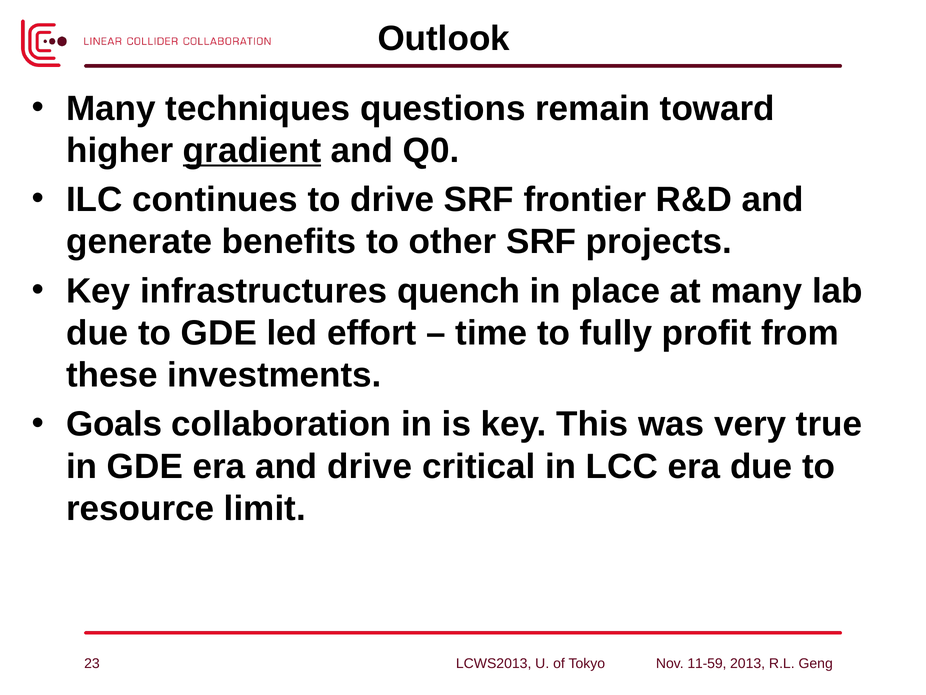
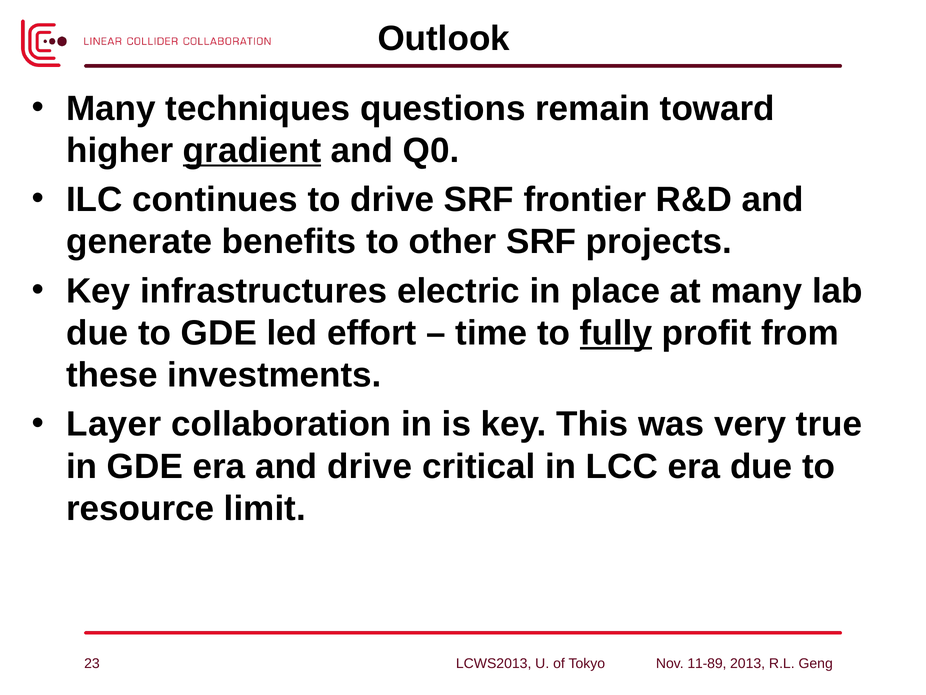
quench: quench -> electric
fully underline: none -> present
Goals: Goals -> Layer
11-59: 11-59 -> 11-89
